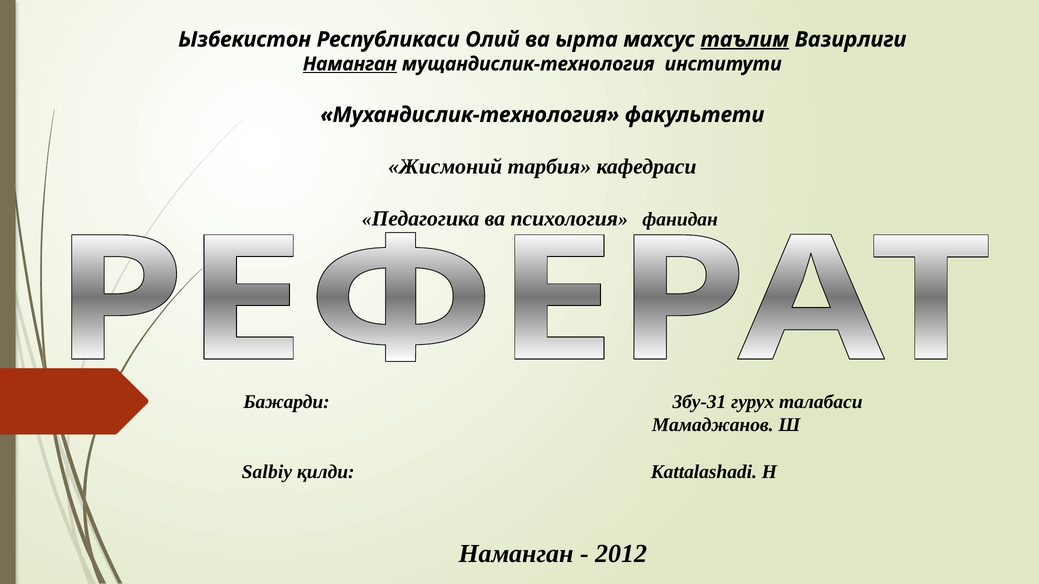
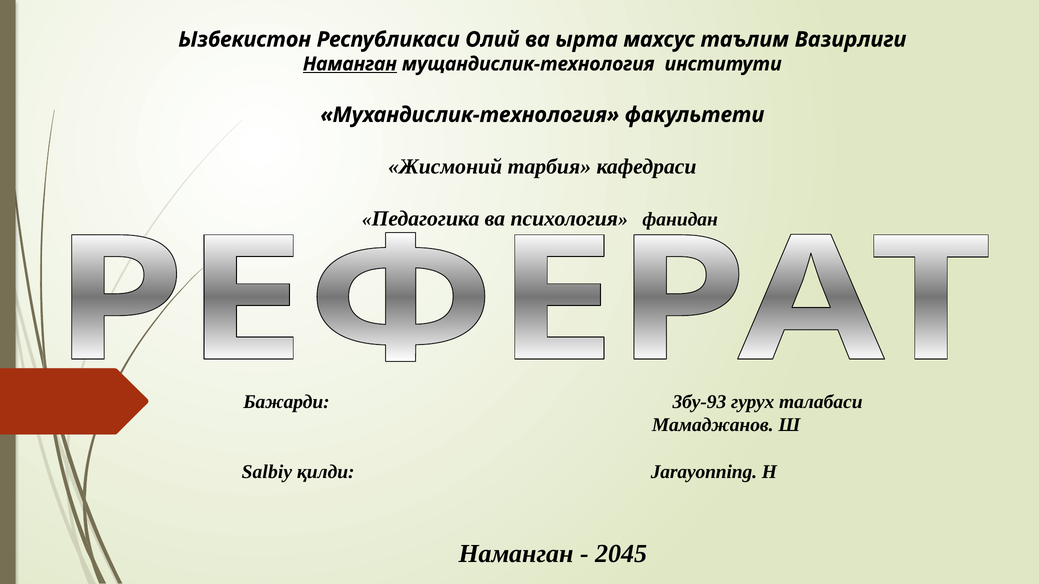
таълим underline: present -> none
3бу-31: 3бу-31 -> 3бу-93
Kattalashadi: Kattalashadi -> Jarayonning
2012: 2012 -> 2045
